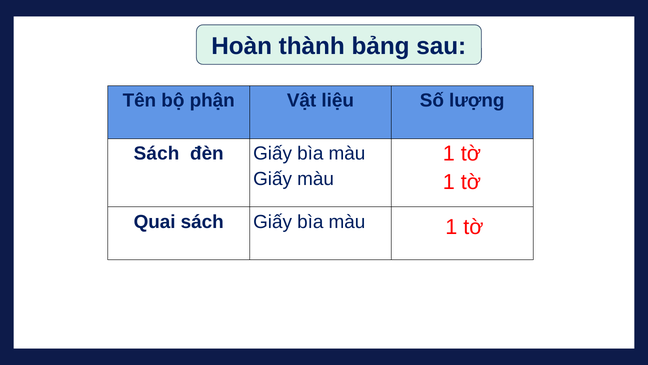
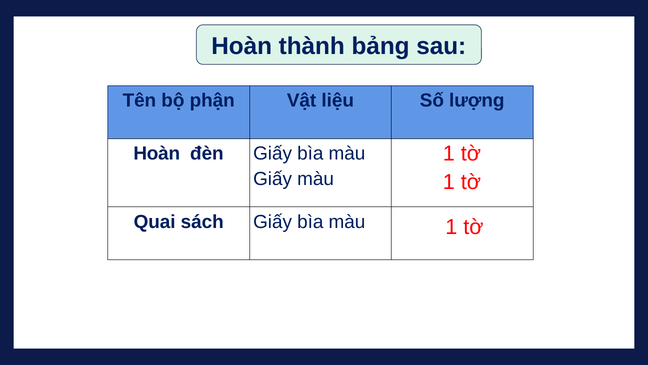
Sách at (157, 153): Sách -> Hoàn
